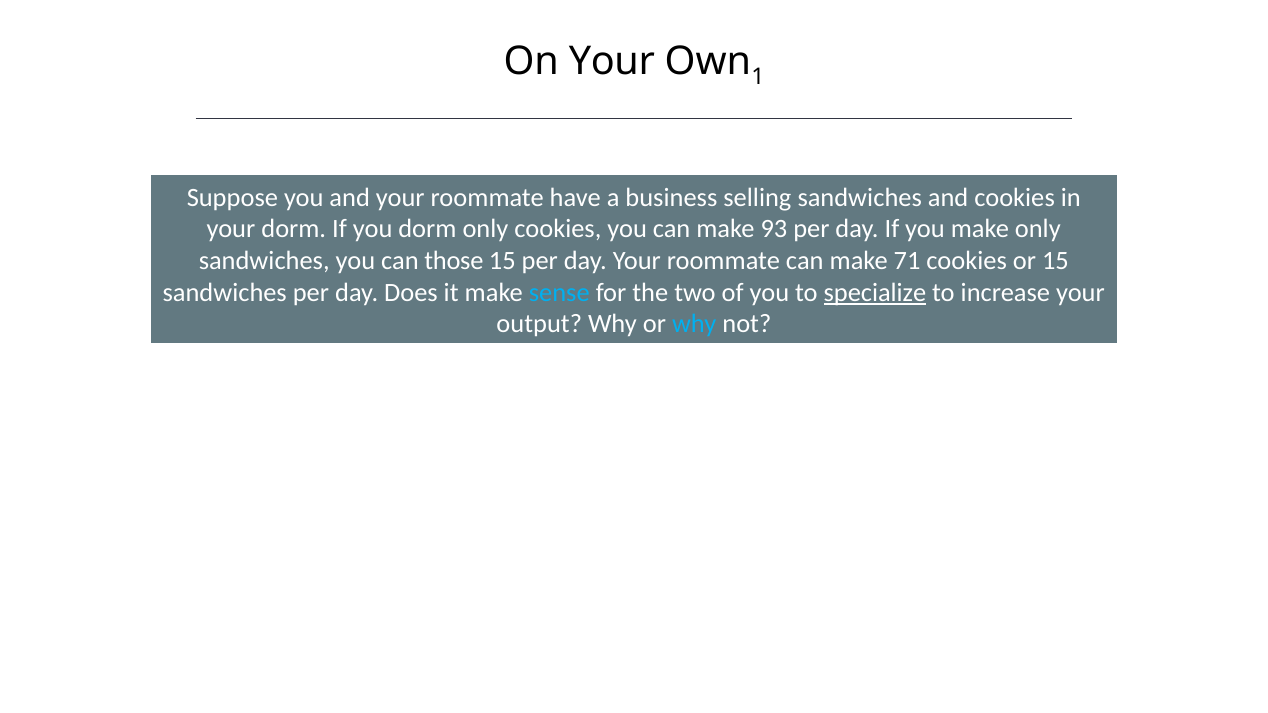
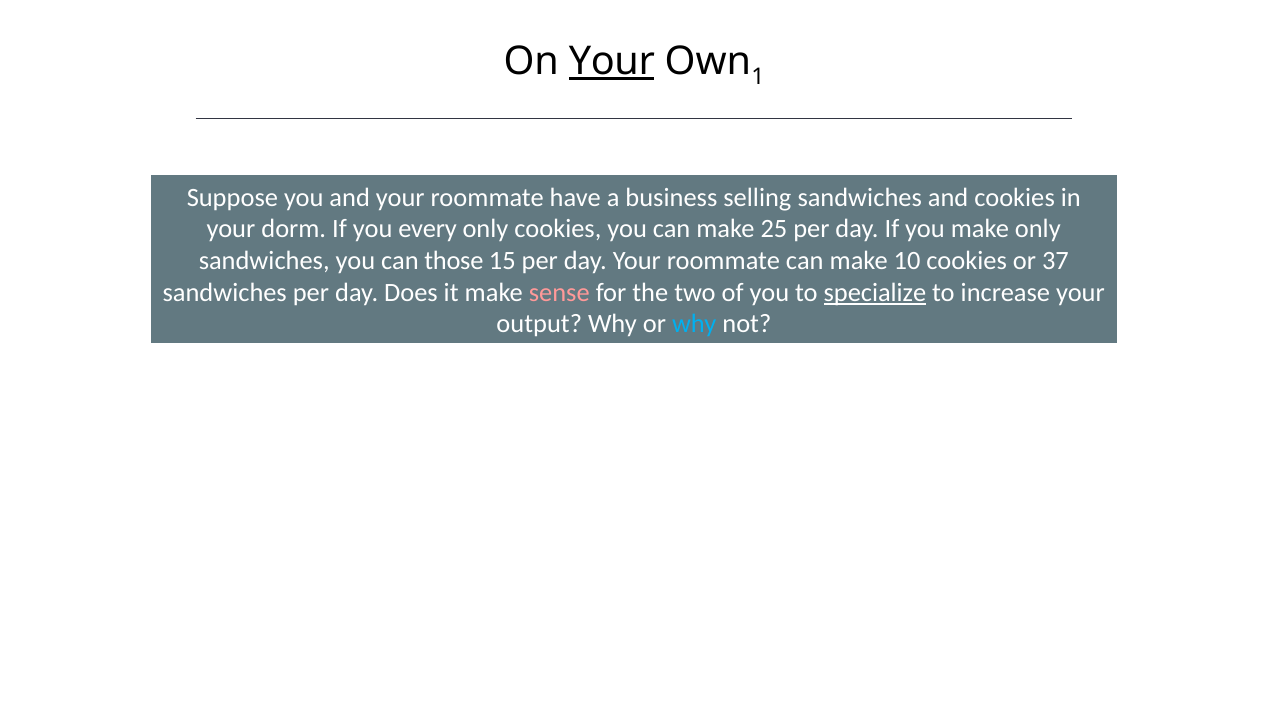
Your at (612, 61) underline: none -> present
you dorm: dorm -> every
93: 93 -> 25
71: 71 -> 10
or 15: 15 -> 37
sense colour: light blue -> pink
